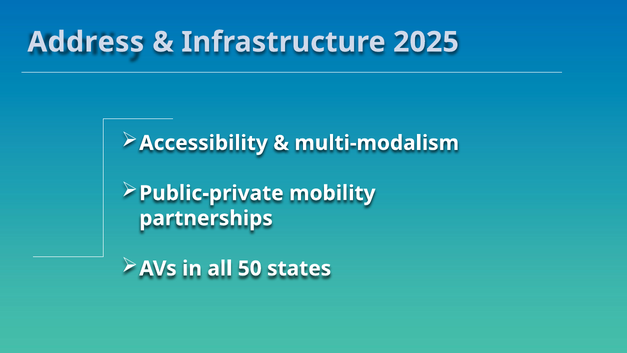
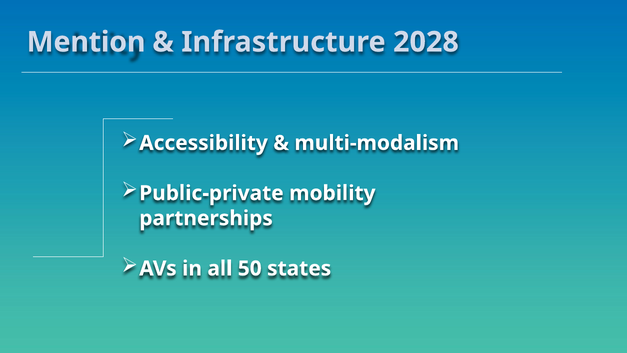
Address: Address -> Mention
2025: 2025 -> 2028
